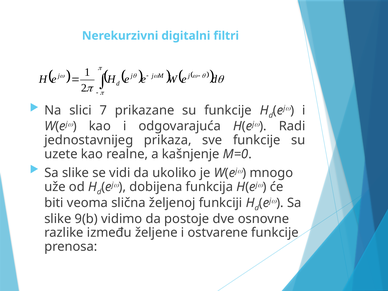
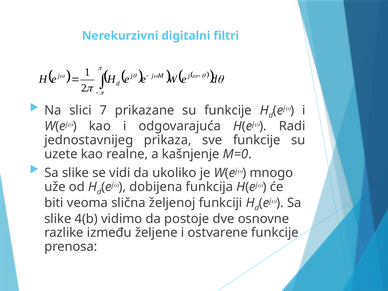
9(b: 9(b -> 4(b
